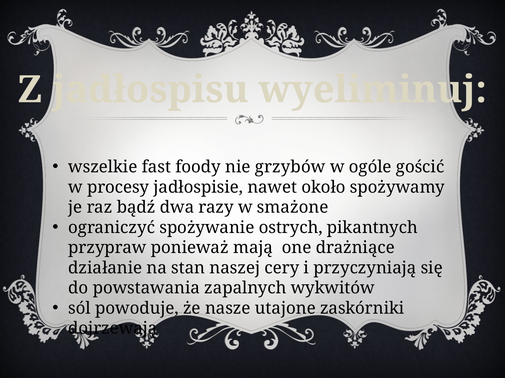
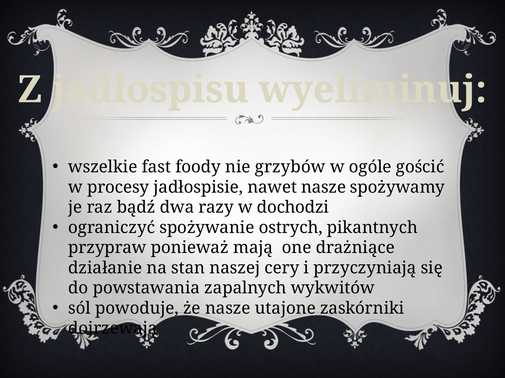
nawet około: około -> nasze
smażone: smażone -> dochodzi
